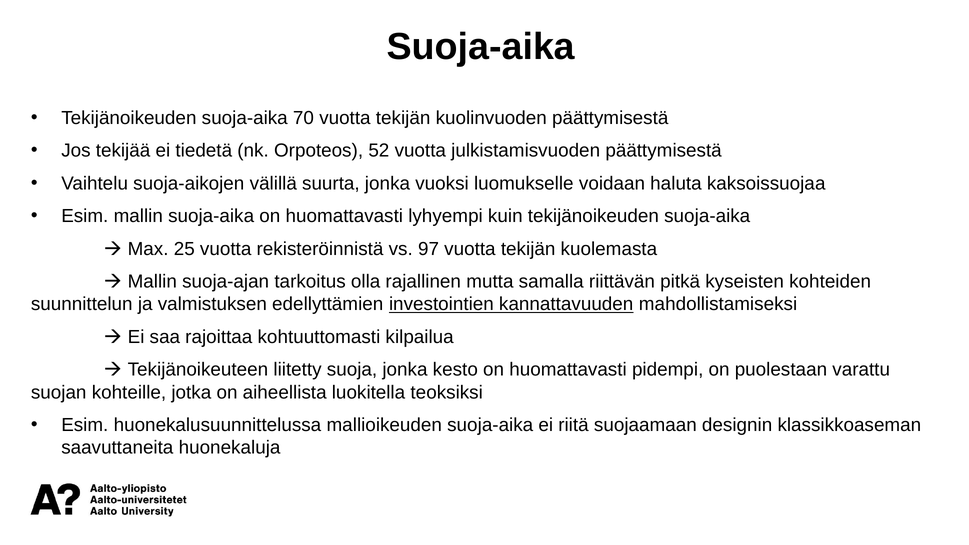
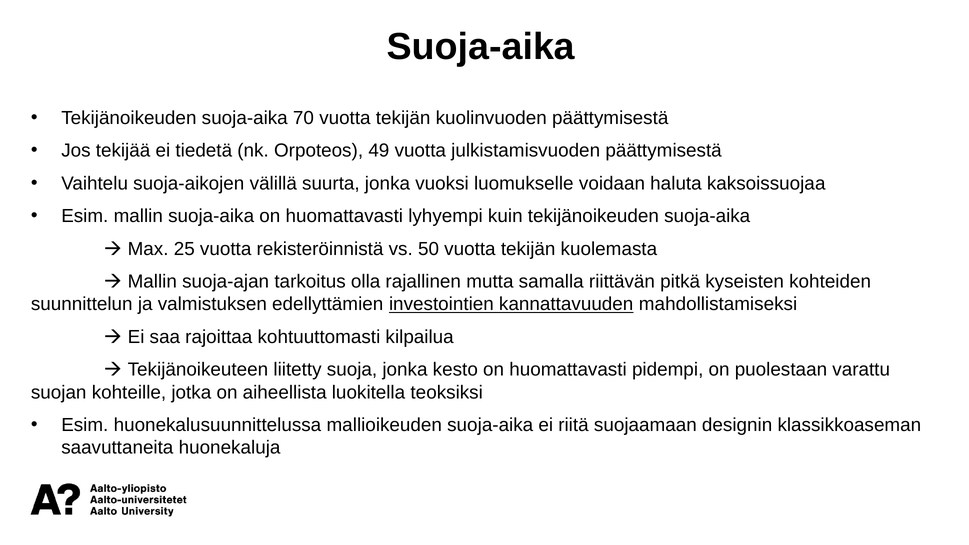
52: 52 -> 49
97: 97 -> 50
